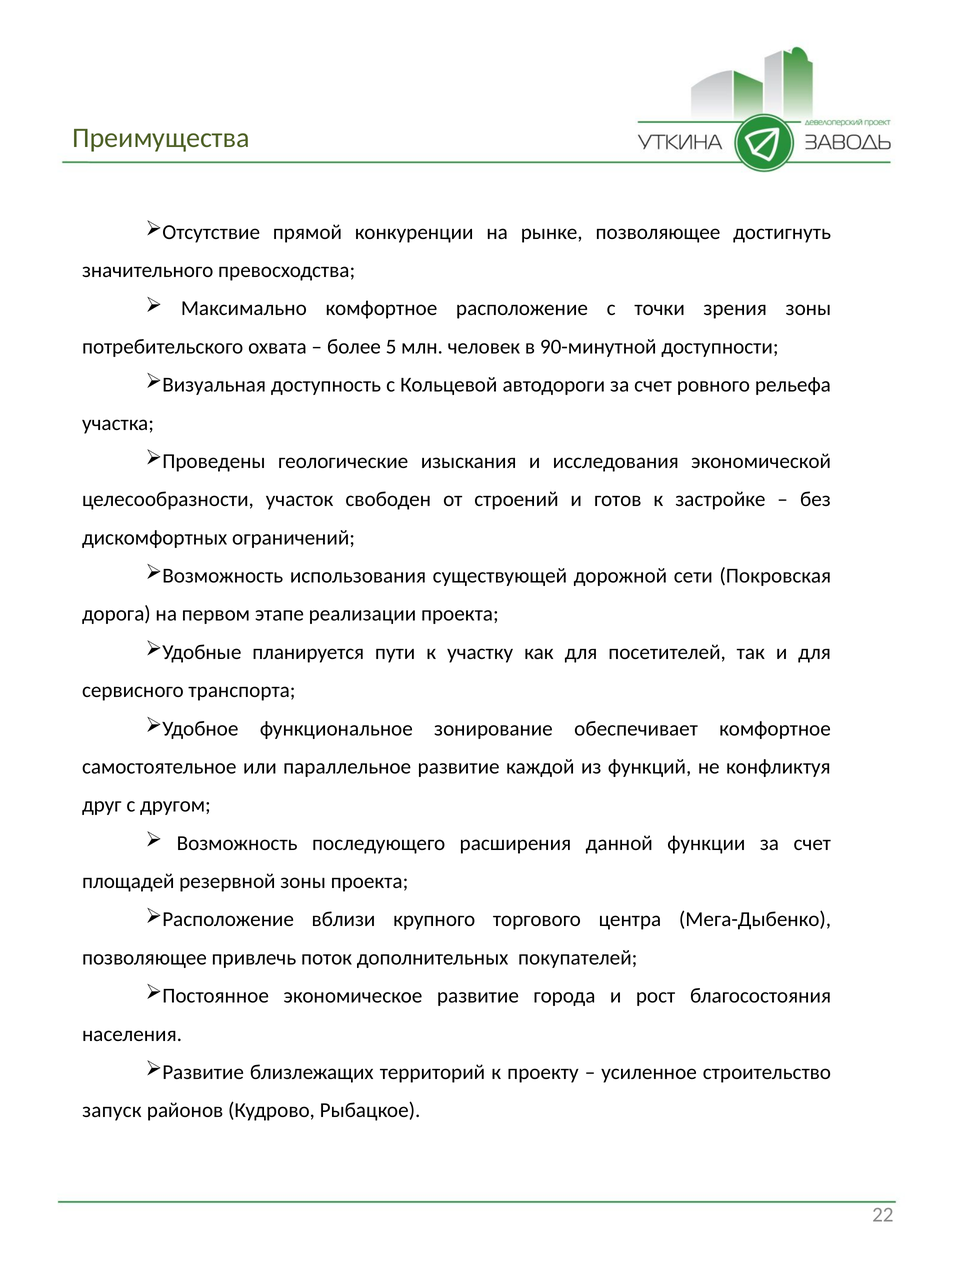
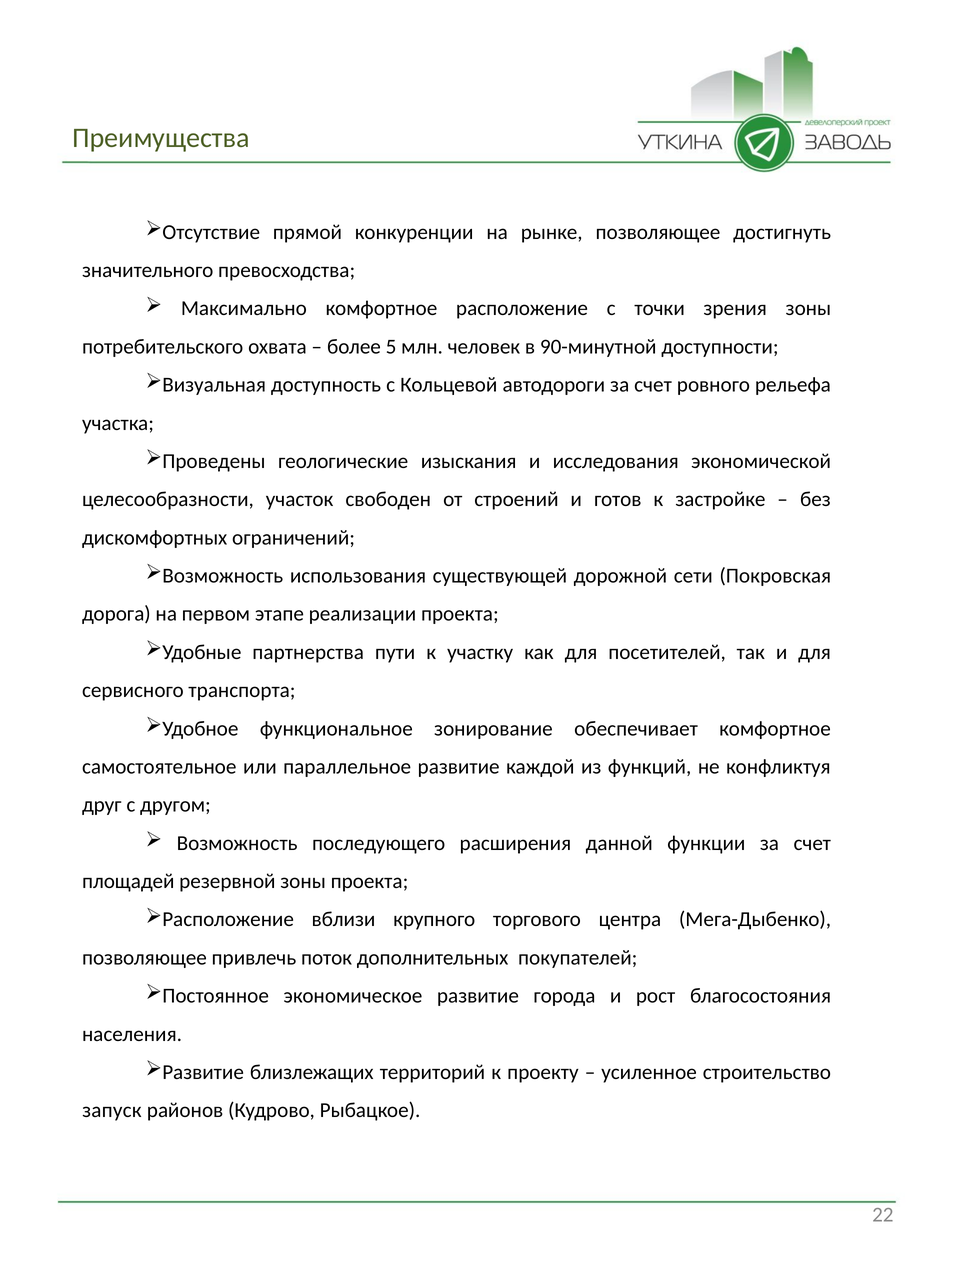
планируется: планируется -> партнерства
